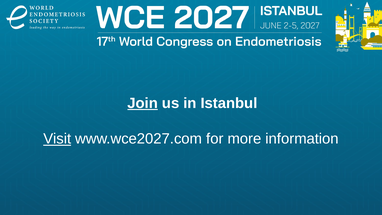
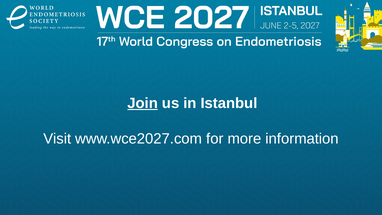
Visit underline: present -> none
